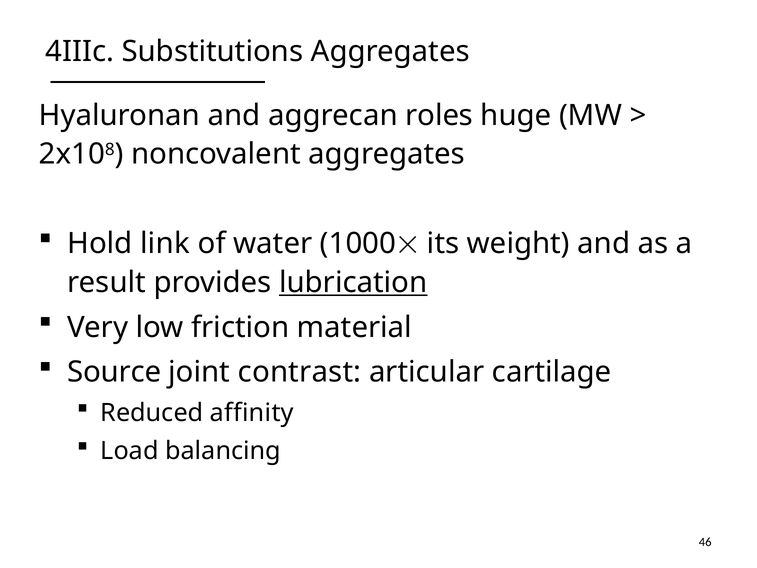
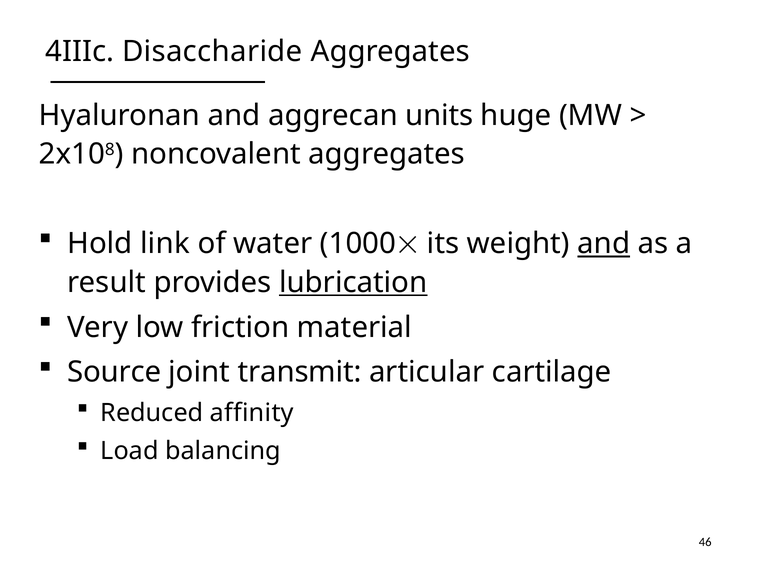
Substitutions: Substitutions -> Disaccharide
roles: roles -> units
and at (604, 244) underline: none -> present
contrast: contrast -> transmit
